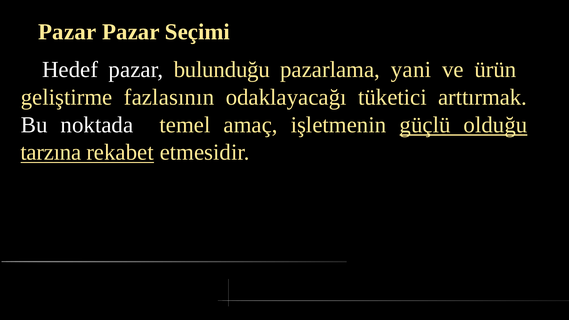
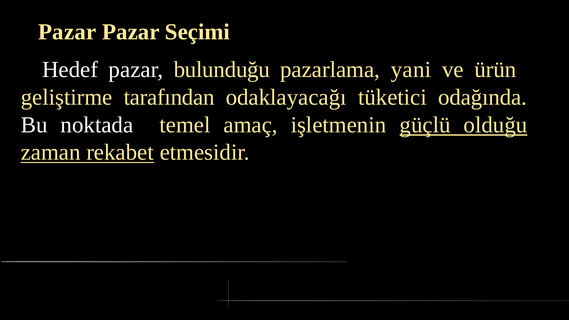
fazlasının: fazlasının -> tarafından
arttırmak: arttırmak -> odağında
tarzına: tarzına -> zaman
